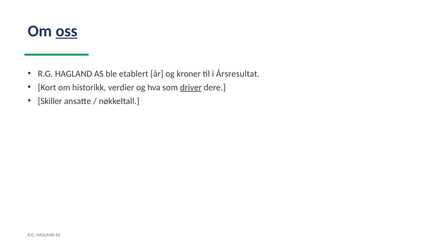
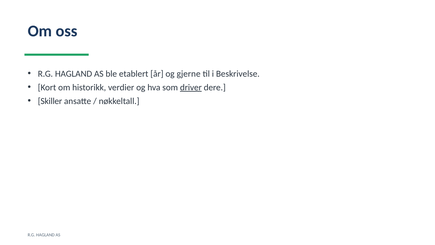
oss underline: present -> none
kroner: kroner -> gjerne
Årsresultat: Årsresultat -> Beskrivelse
